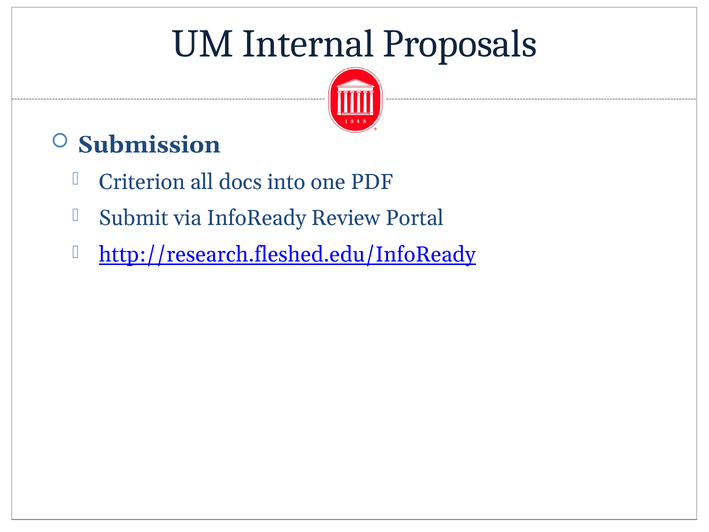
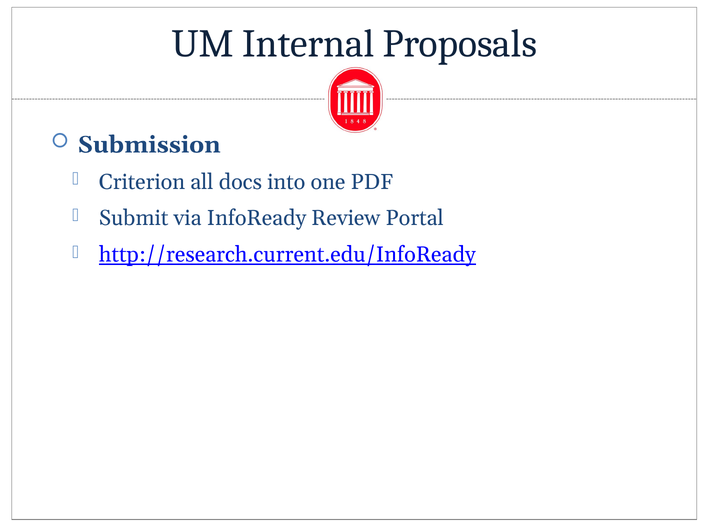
http://research.fleshed.edu/InfoReady: http://research.fleshed.edu/InfoReady -> http://research.current.edu/InfoReady
